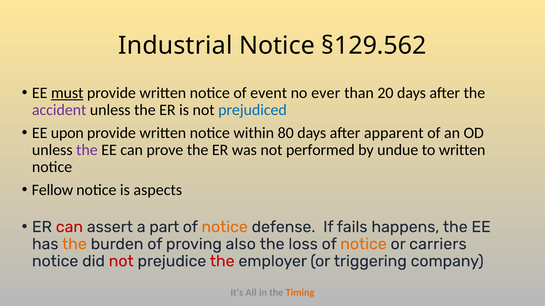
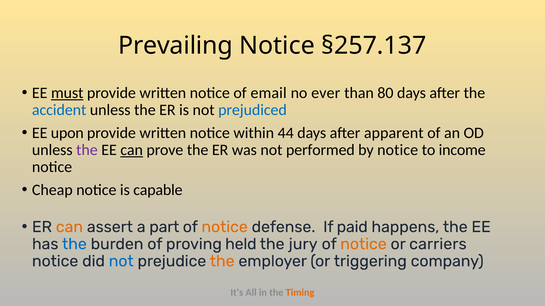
Industrial: Industrial -> Prevailing
§129.562: §129.562 -> §257.137
event: event -> email
20: 20 -> 80
accident colour: purple -> blue
80: 80 -> 44
can at (132, 150) underline: none -> present
by undue: undue -> notice
to written: written -> income
Fellow: Fellow -> Cheap
aspects: aspects -> capable
can at (69, 227) colour: red -> orange
fails: fails -> paid
the at (74, 244) colour: orange -> blue
also: also -> held
loss: loss -> jury
not at (121, 262) colour: red -> blue
the at (222, 262) colour: red -> orange
